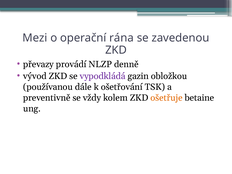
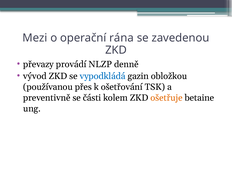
vypodkládá colour: purple -> blue
dále: dále -> přes
vždy: vždy -> části
